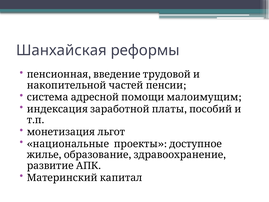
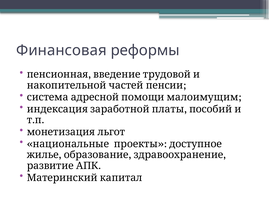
Шанхайская: Шанхайская -> Финансовая
